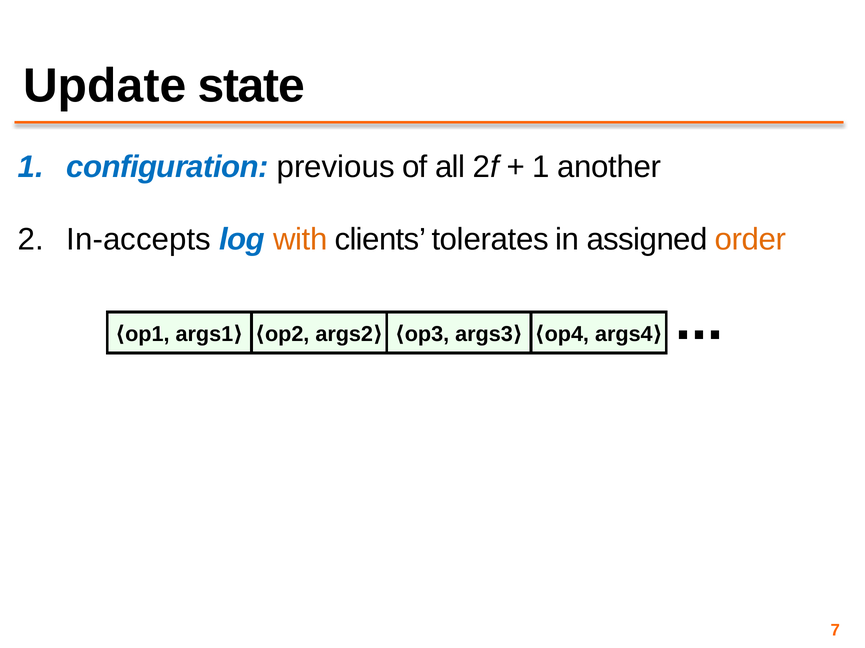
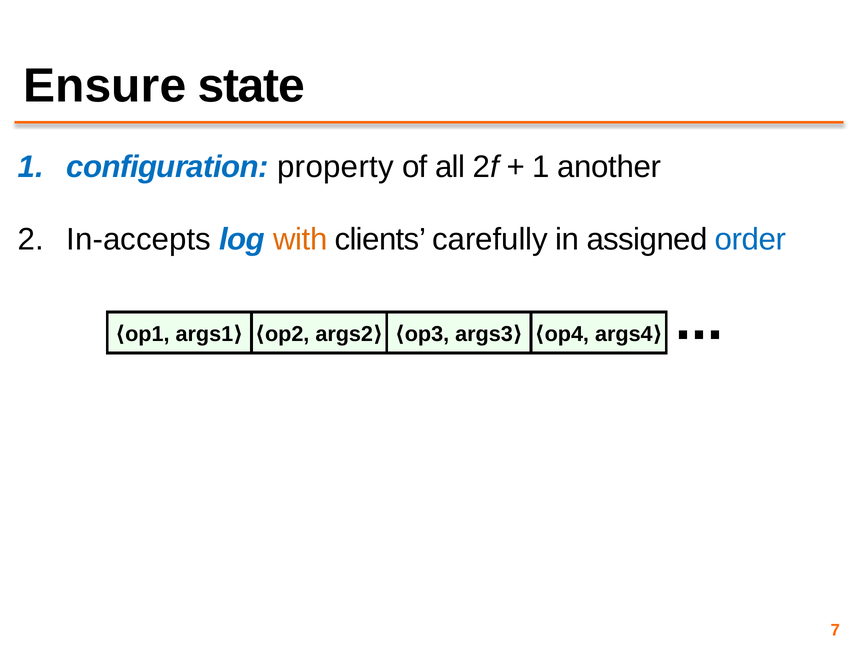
Update: Update -> Ensure
previous: previous -> property
tolerates: tolerates -> carefully
order colour: orange -> blue
